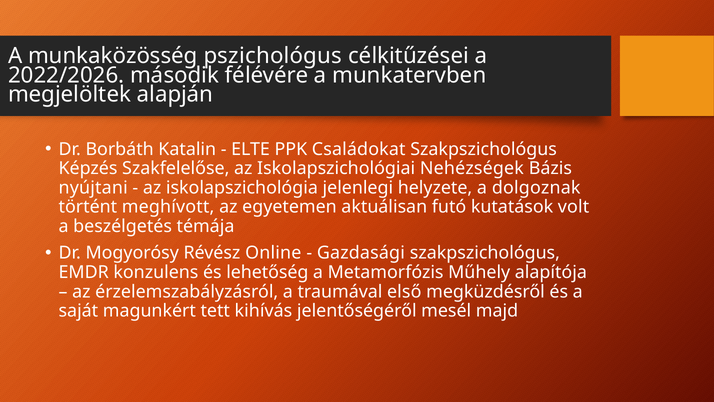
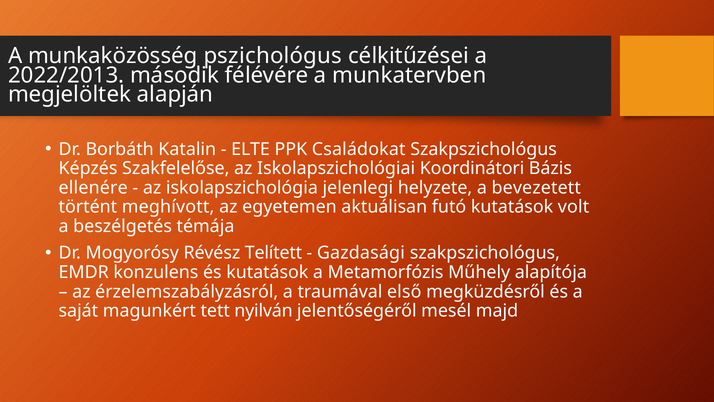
2022/2026: 2022/2026 -> 2022/2013
Nehézségek: Nehézségek -> Koordinátori
nyújtani: nyújtani -> ellenére
dolgoznak: dolgoznak -> bevezetett
Online: Online -> Telített
és lehetőség: lehetőség -> kutatások
kihívás: kihívás -> nyilván
